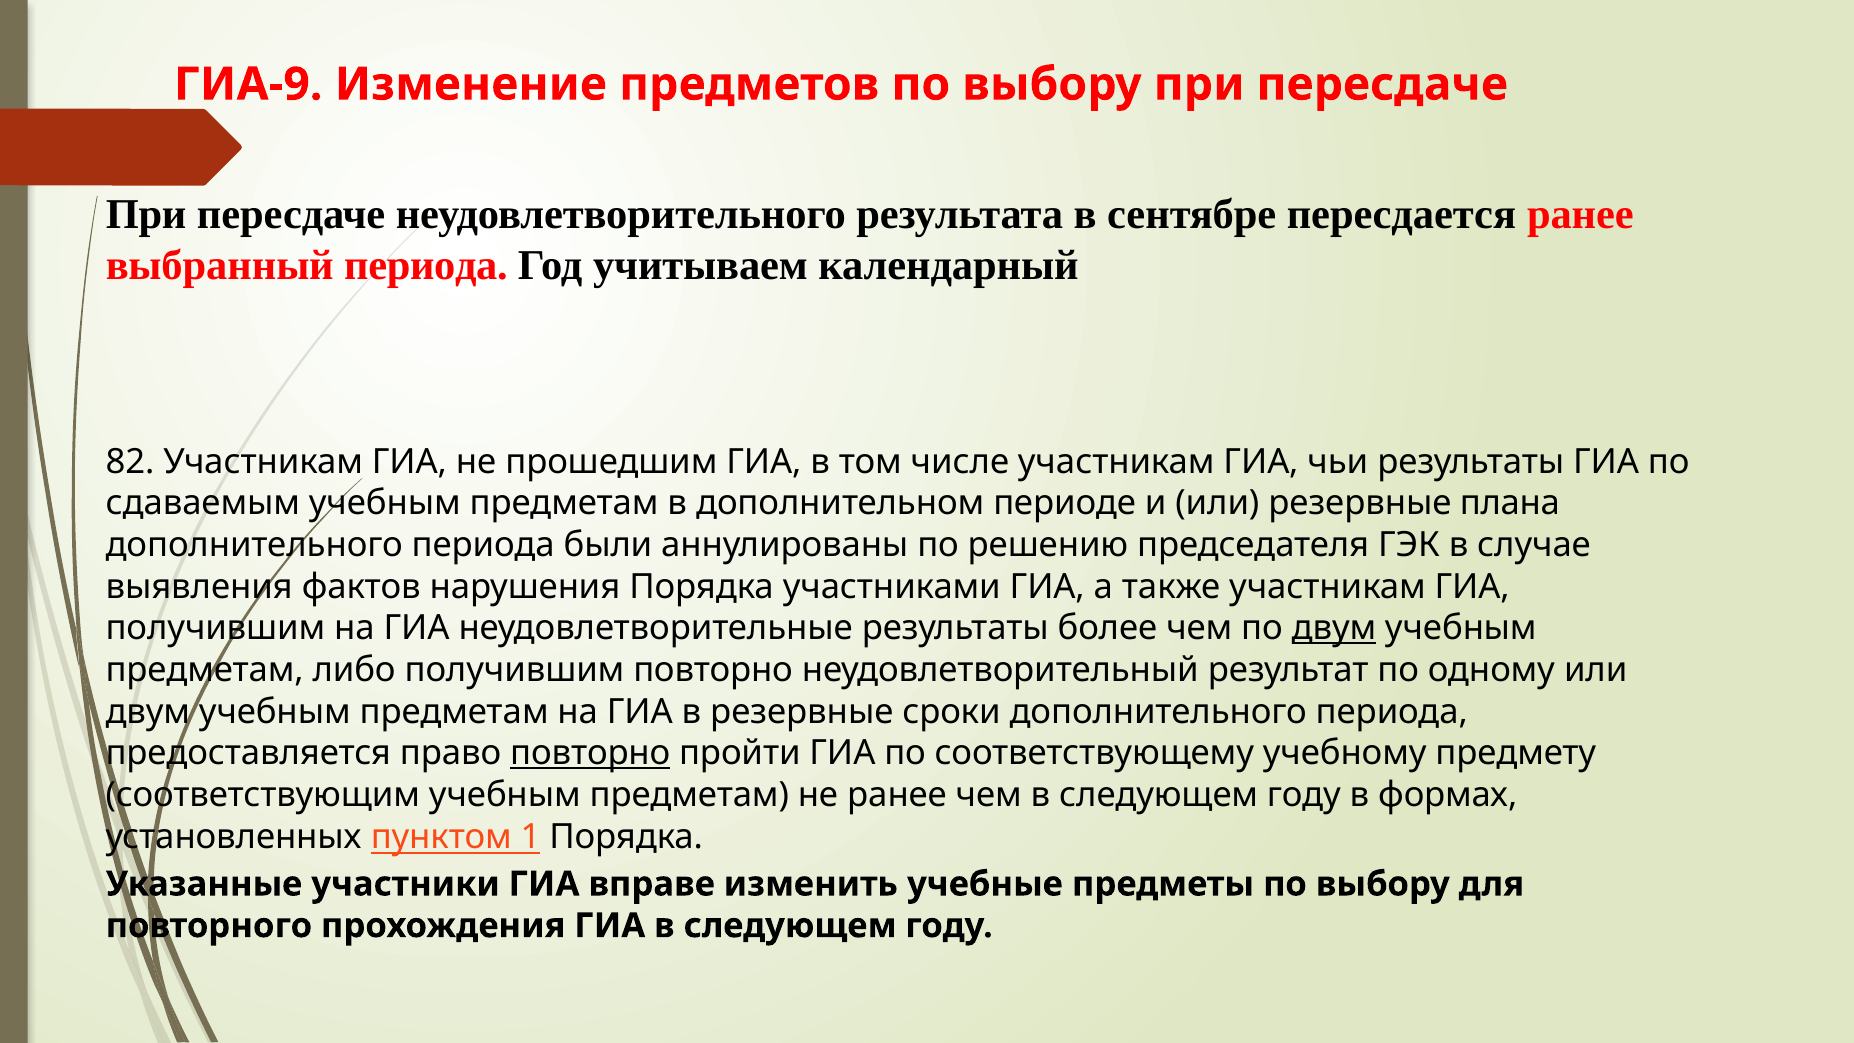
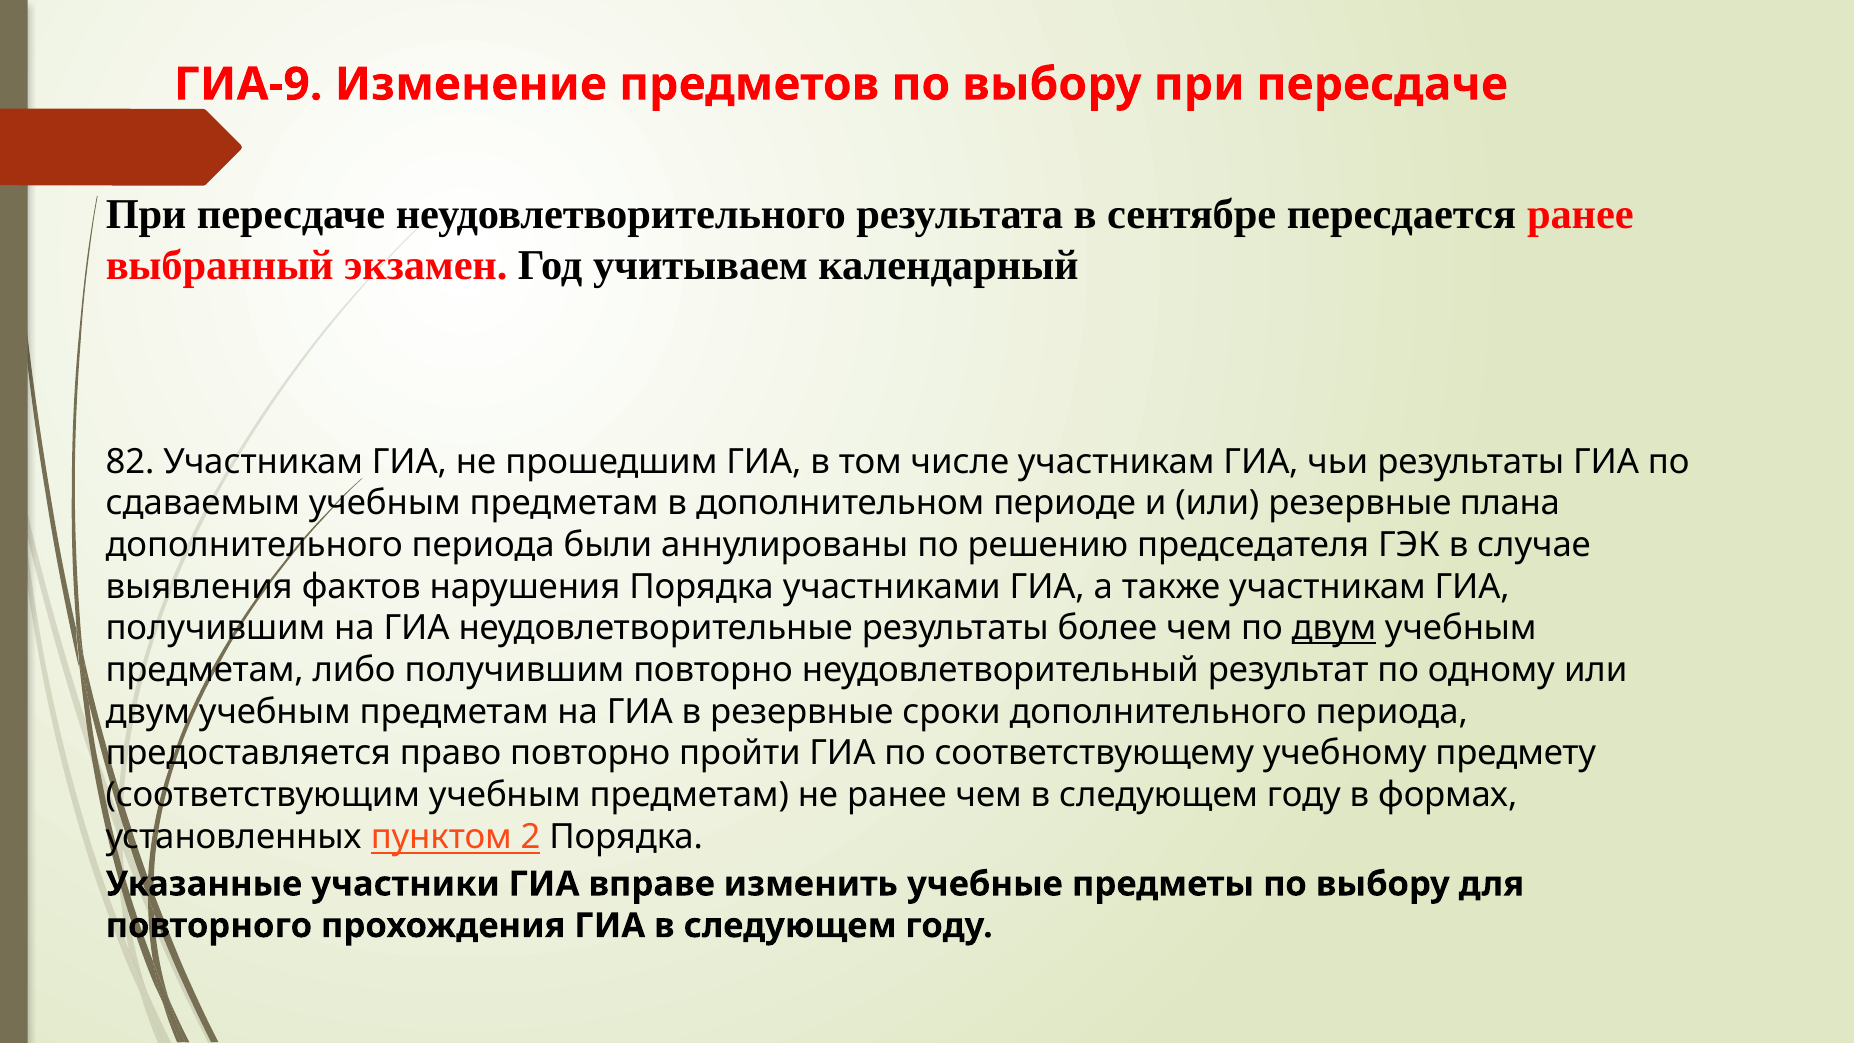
выбранный периода: периода -> экзамен
повторно at (590, 753) underline: present -> none
1: 1 -> 2
